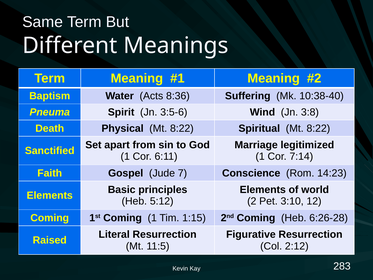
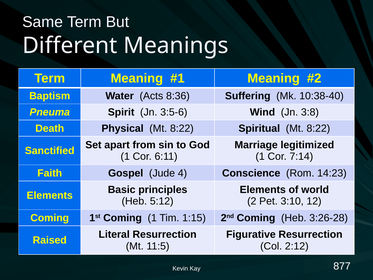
7: 7 -> 4
6:26-28: 6:26-28 -> 3:26-28
283: 283 -> 877
